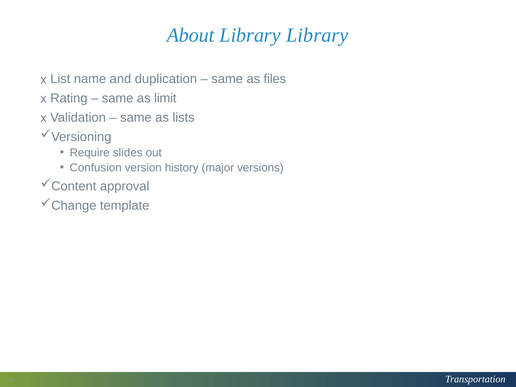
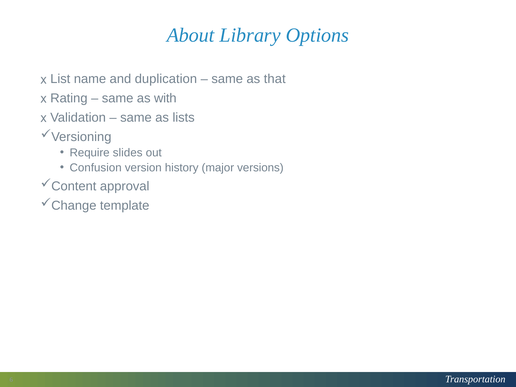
Library Library: Library -> Options
files: files -> that
limit: limit -> with
